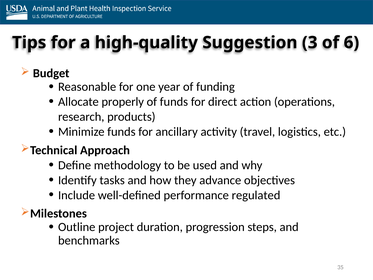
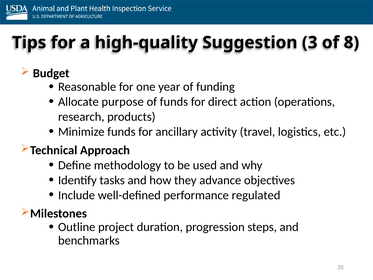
6: 6 -> 8
properly: properly -> purpose
